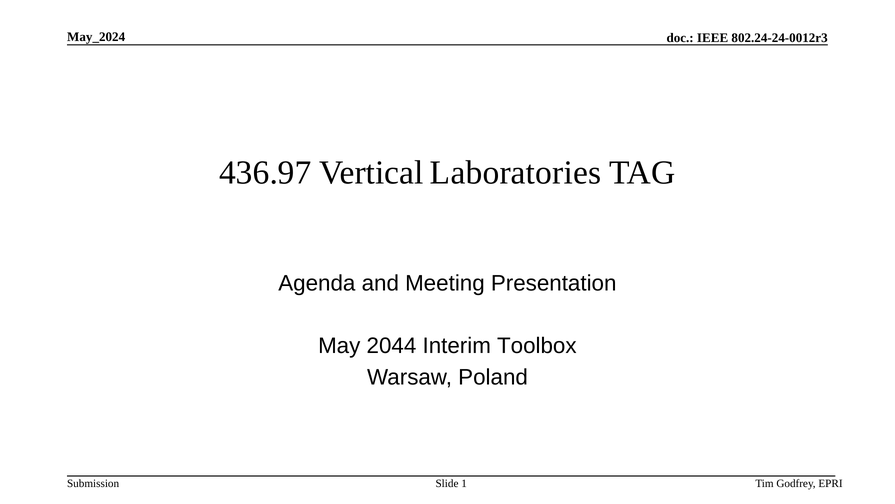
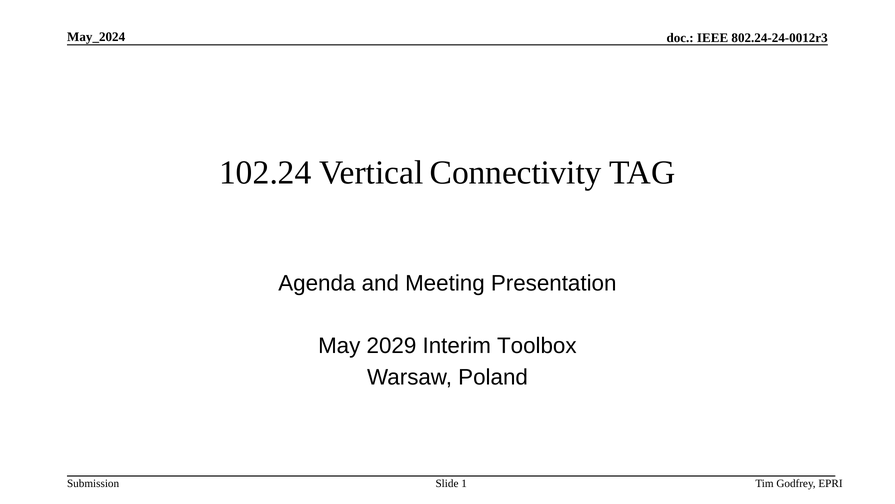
436.97: 436.97 -> 102.24
Laboratories: Laboratories -> Connectivity
2044: 2044 -> 2029
